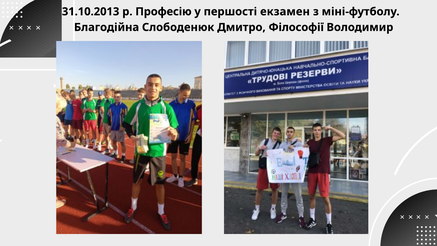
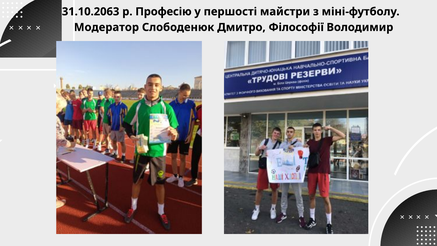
31.10.2013: 31.10.2013 -> 31.10.2063
екзамен: екзамен -> майстри
Благодійна: Благодійна -> Модератор
